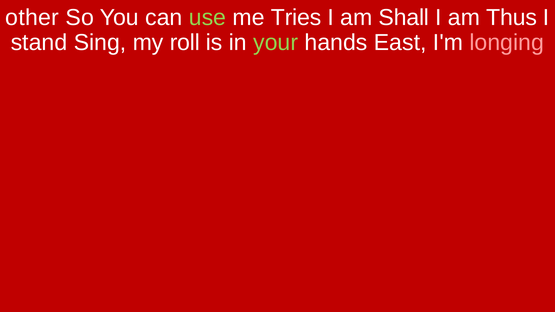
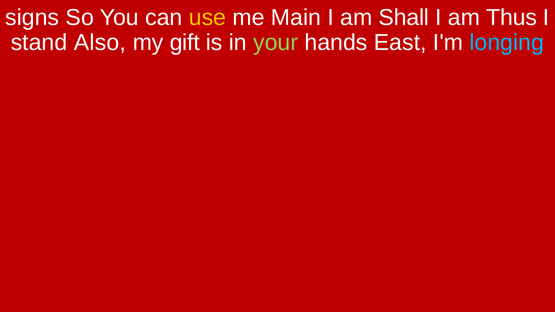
other: other -> signs
use colour: light green -> yellow
Tries: Tries -> Main
Sing: Sing -> Also
roll: roll -> gift
longing colour: pink -> light blue
